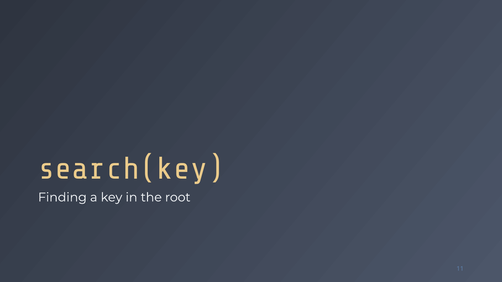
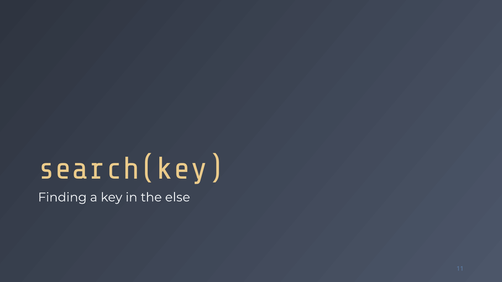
root: root -> else
